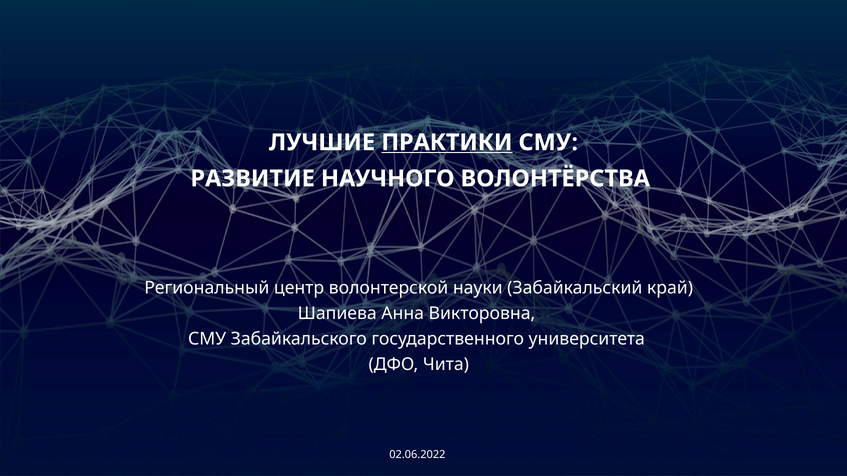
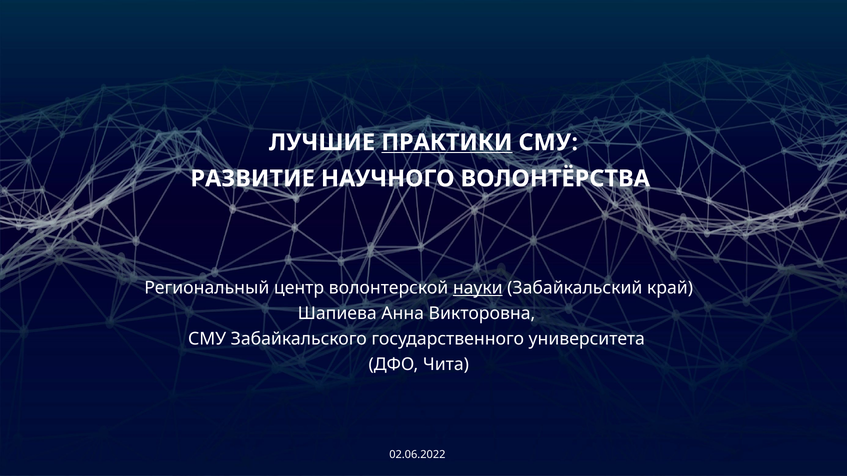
науки underline: none -> present
